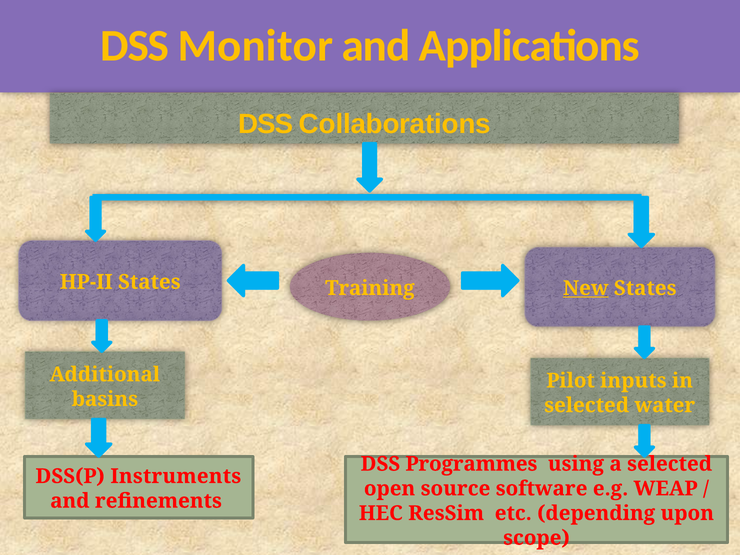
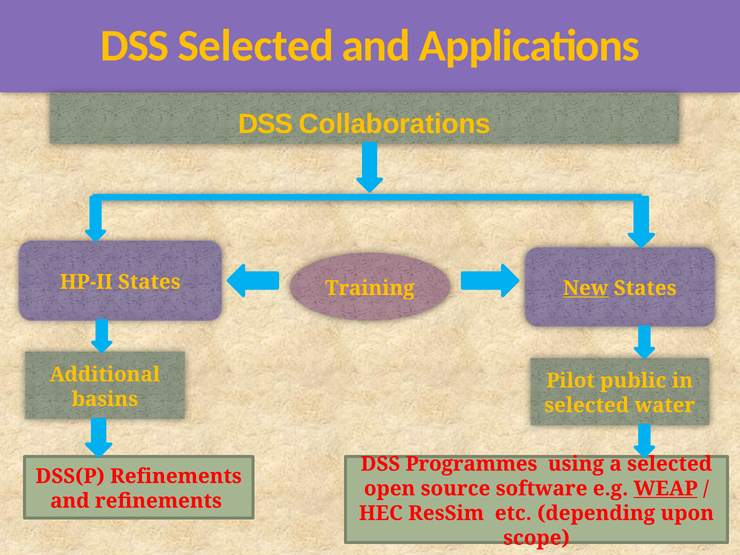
DSS Monitor: Monitor -> Selected
inputs: inputs -> public
DSS(P Instruments: Instruments -> Refinements
WEAP underline: none -> present
